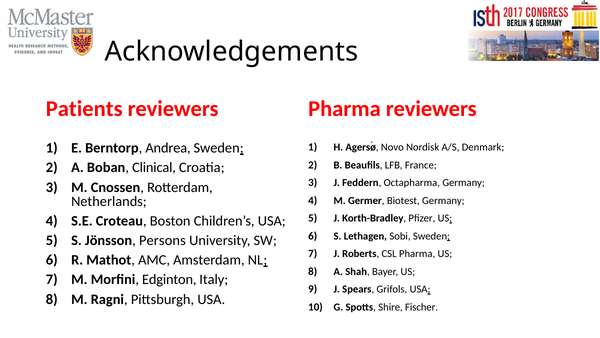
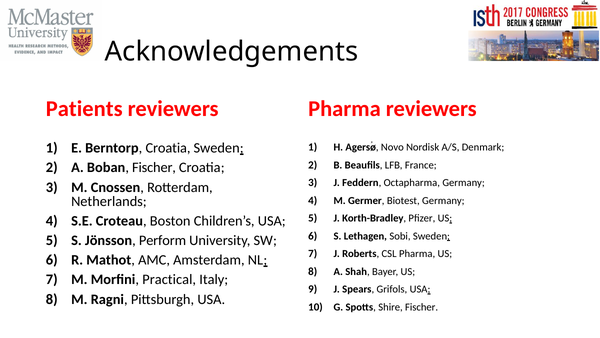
Berntorp Andrea: Andrea -> Croatia
Boban Clinical: Clinical -> Fischer
Persons: Persons -> Perform
Edginton: Edginton -> Practical
